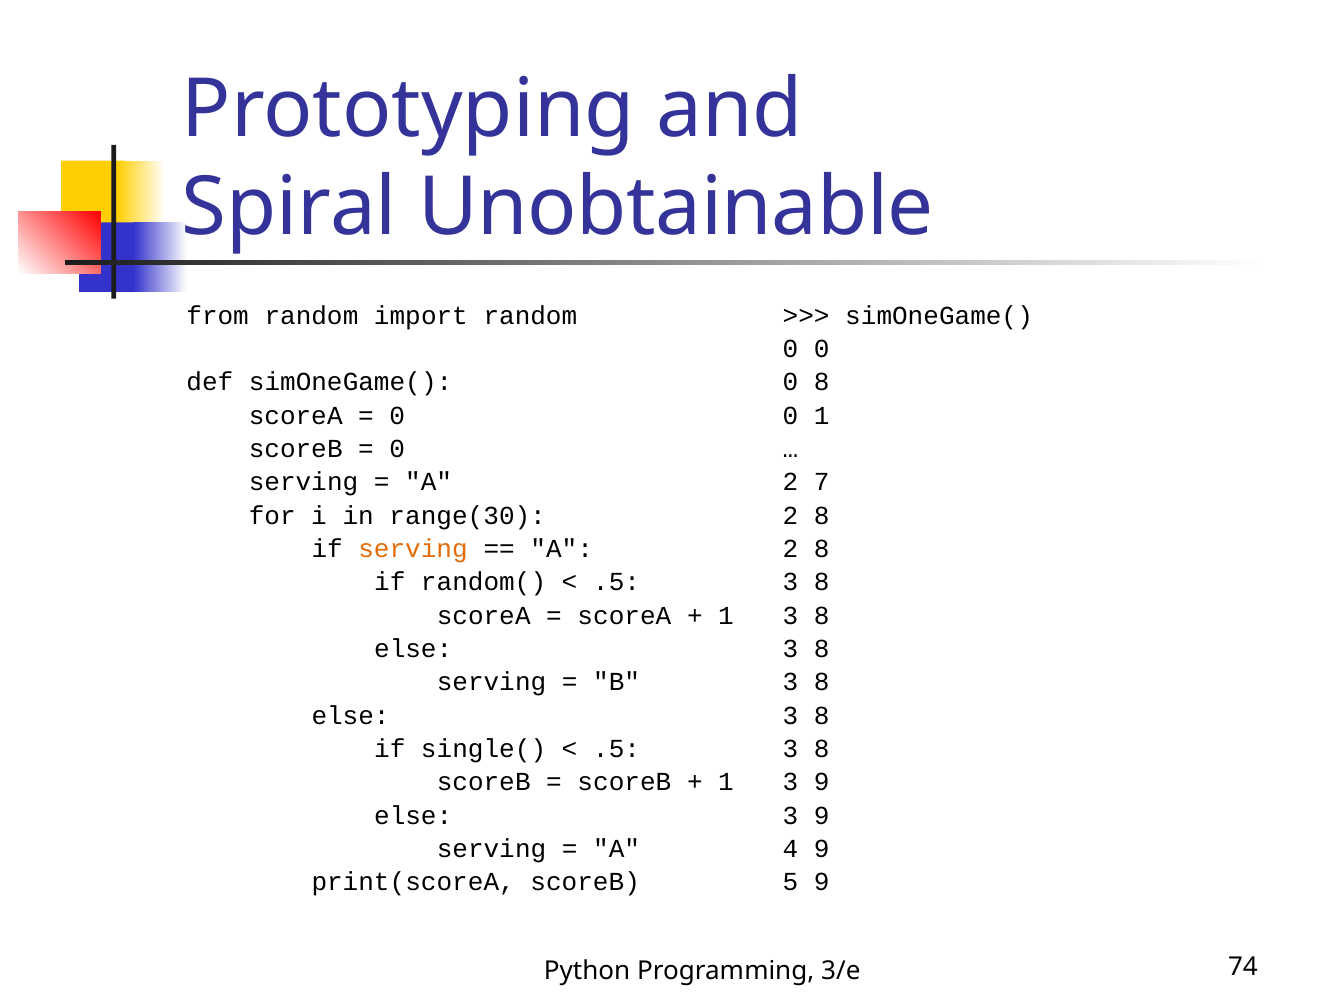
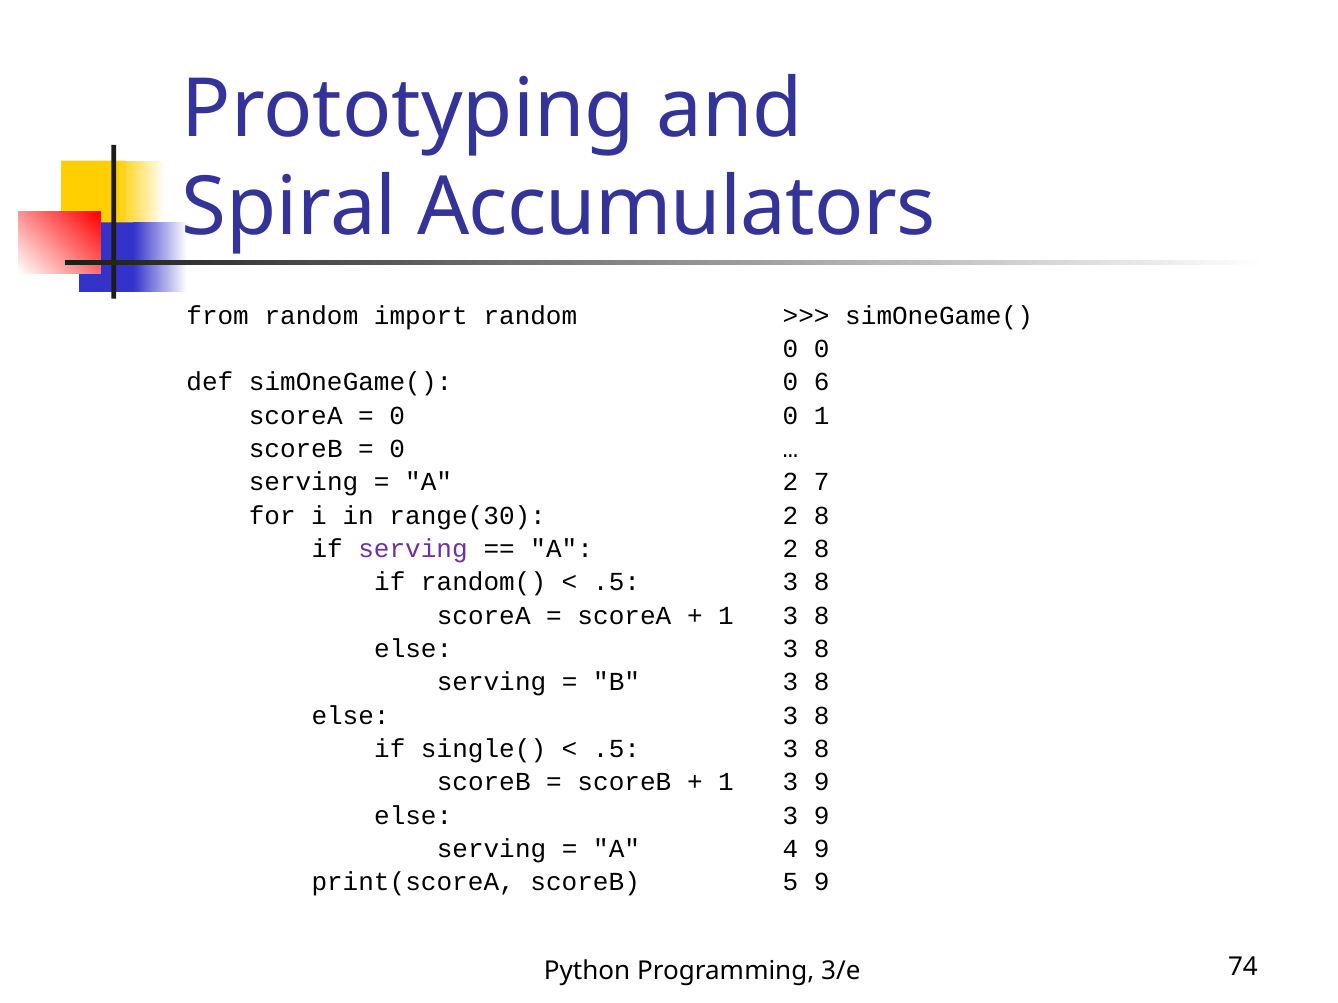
Unobtainable: Unobtainable -> Accumulators
0 8: 8 -> 6
serving at (413, 549) colour: orange -> purple
